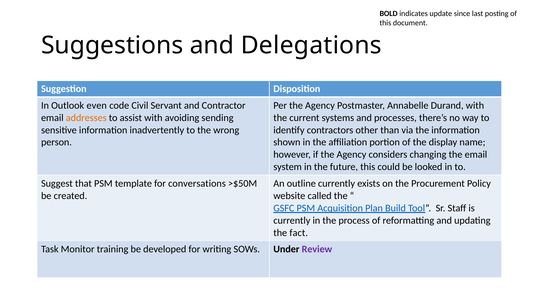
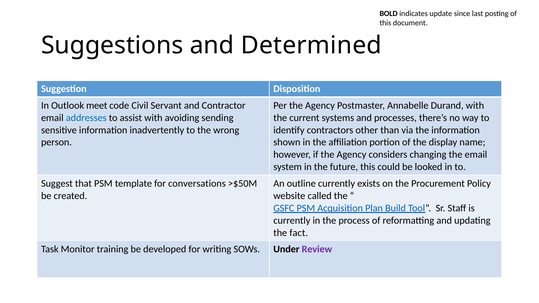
Delegations: Delegations -> Determined
even: even -> meet
addresses colour: orange -> blue
